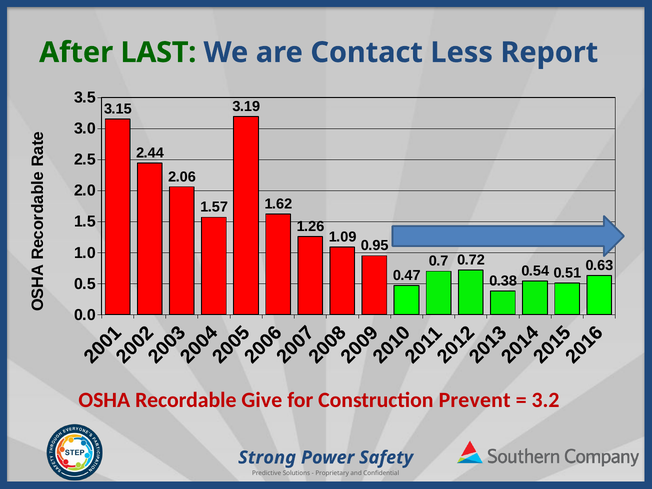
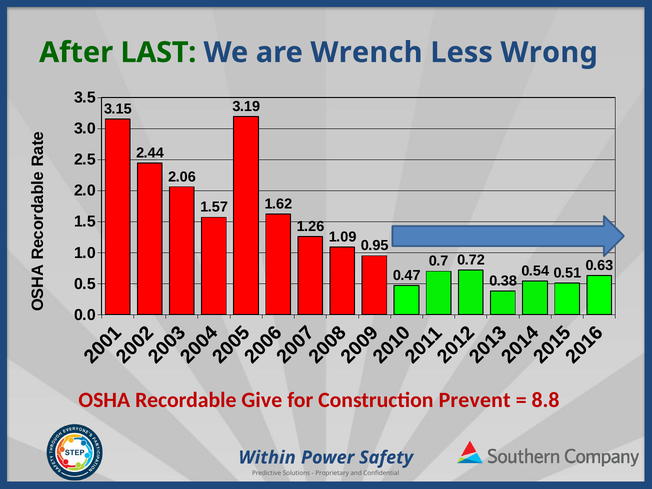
Contact: Contact -> Wrench
Report: Report -> Wrong
3.2: 3.2 -> 8.8
Strong: Strong -> Within
